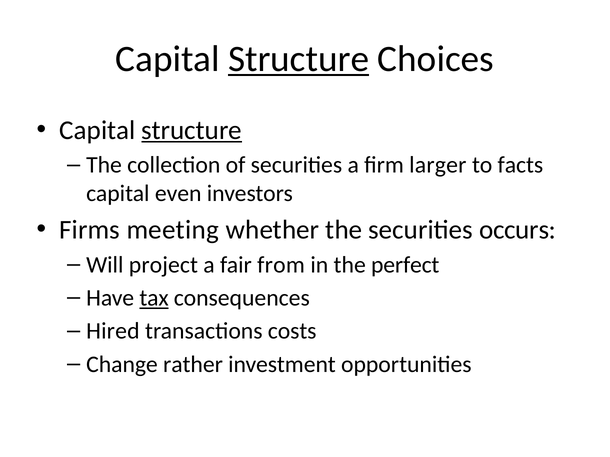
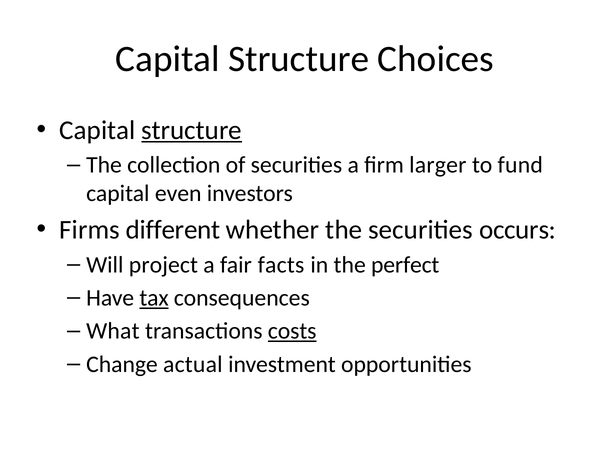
Structure at (299, 59) underline: present -> none
facts: facts -> fund
meeting: meeting -> different
from: from -> facts
Hired: Hired -> What
costs underline: none -> present
rather: rather -> actual
